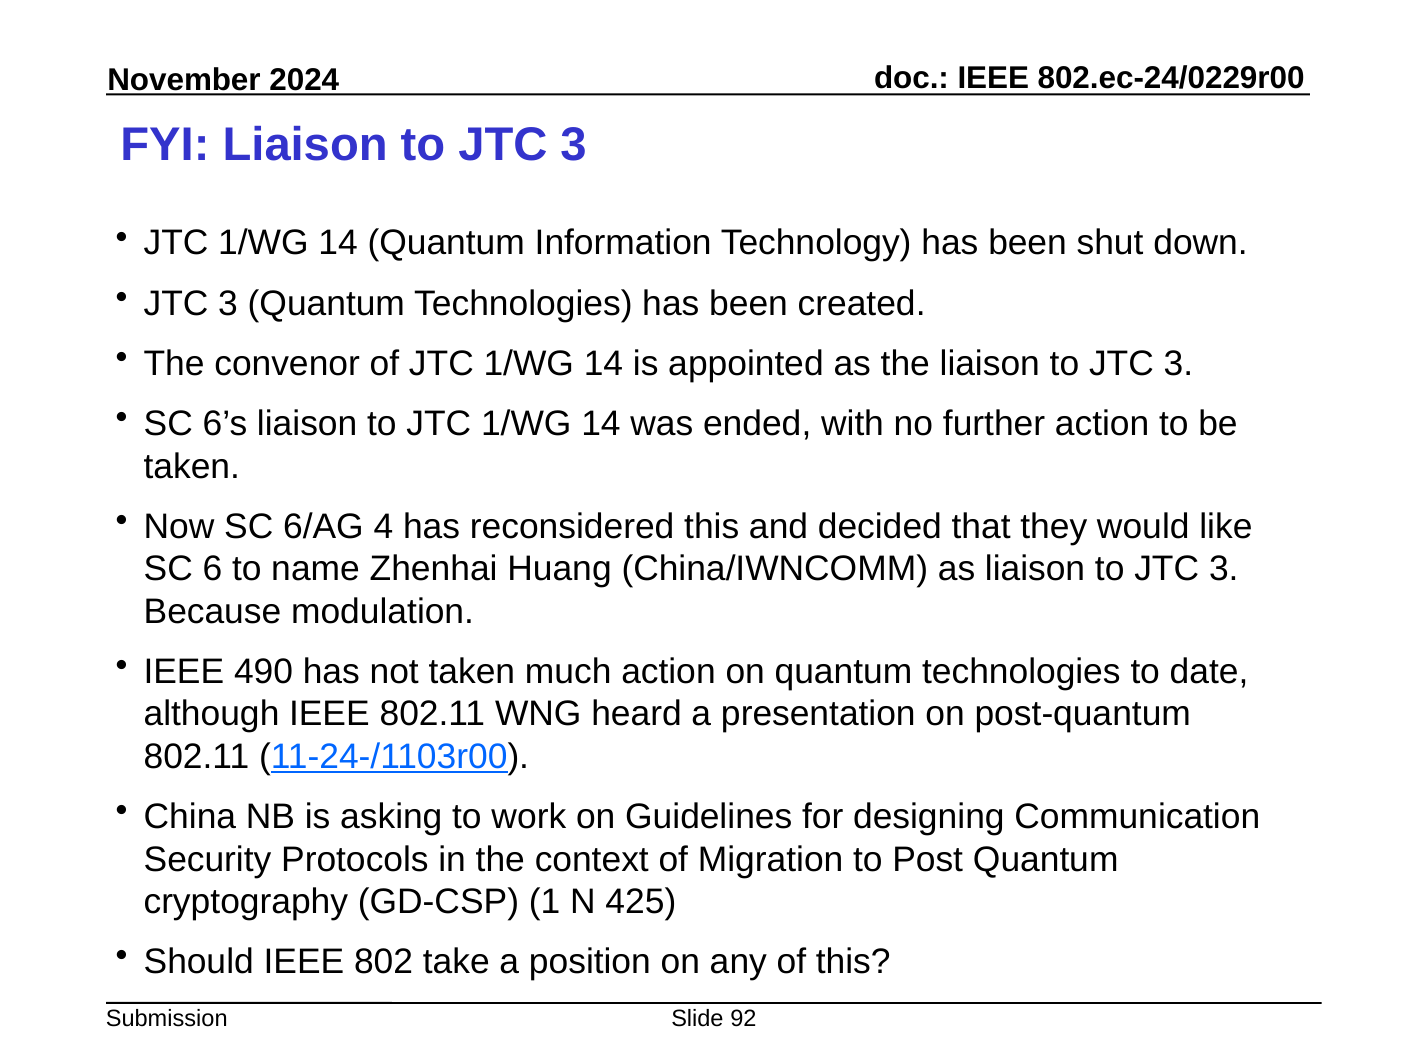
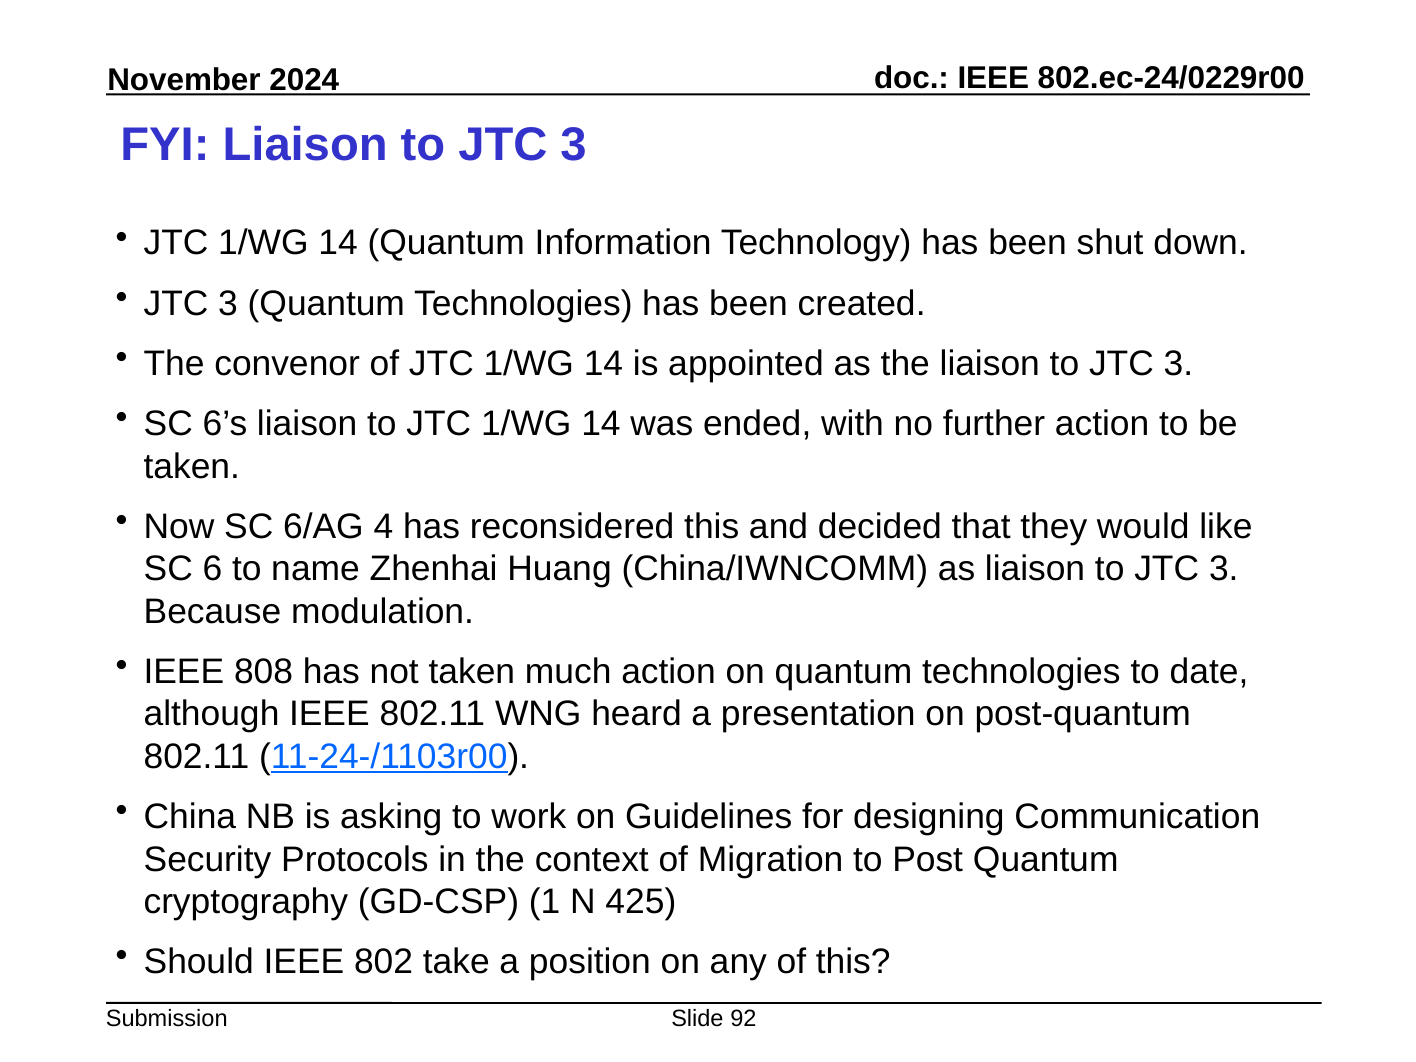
490: 490 -> 808
